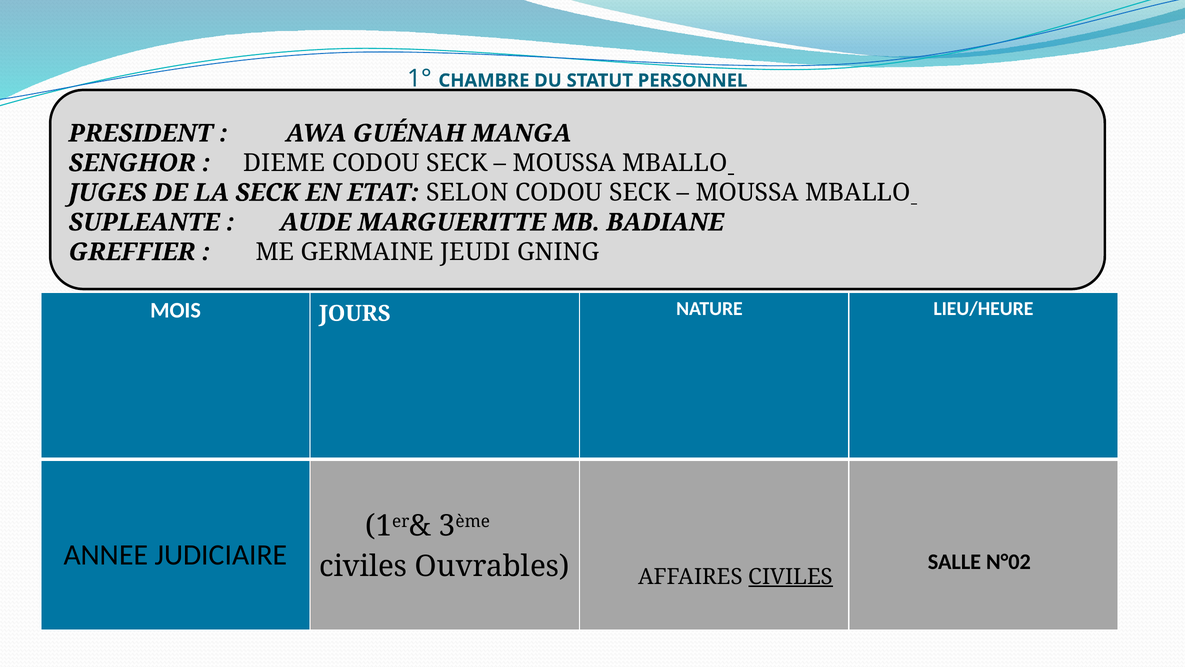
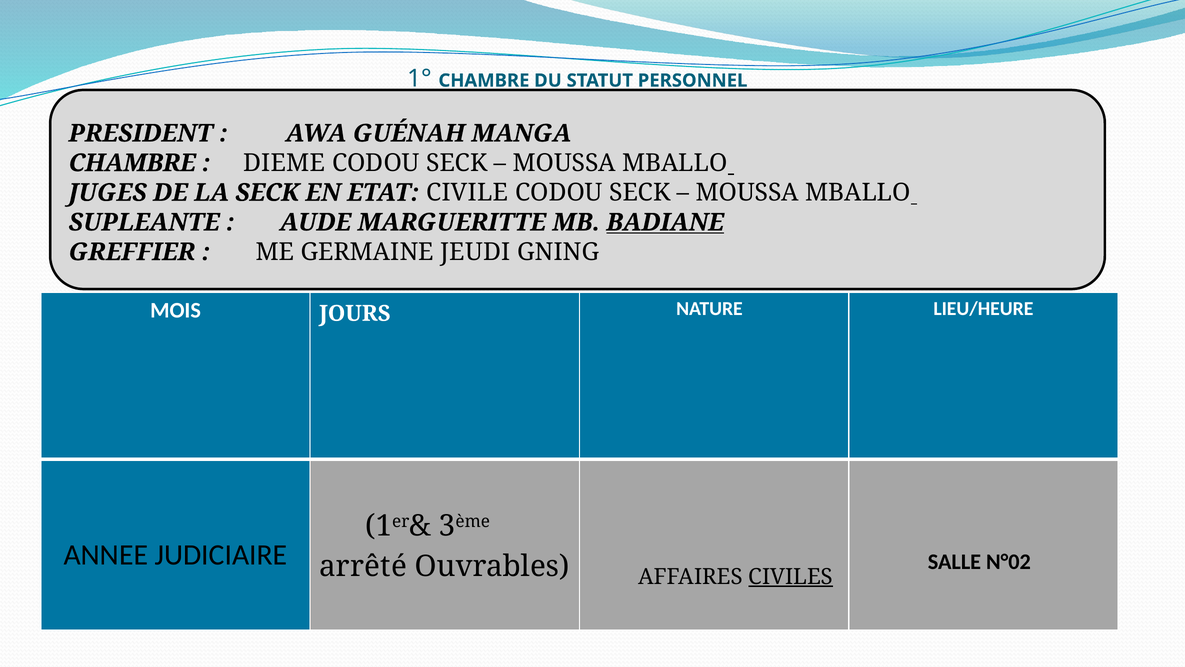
SENGHOR at (132, 163): SENGHOR -> CHAMBRE
SELON: SELON -> CIVILE
BADIANE underline: none -> present
civiles at (363, 566): civiles -> arrêté
